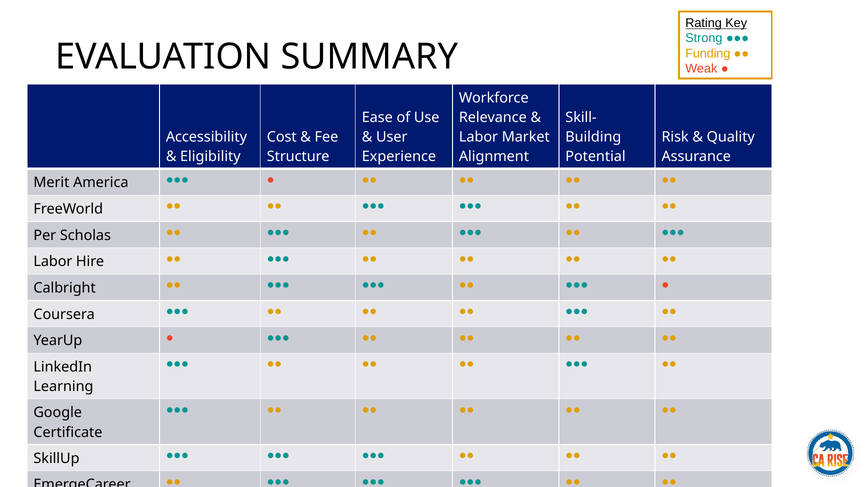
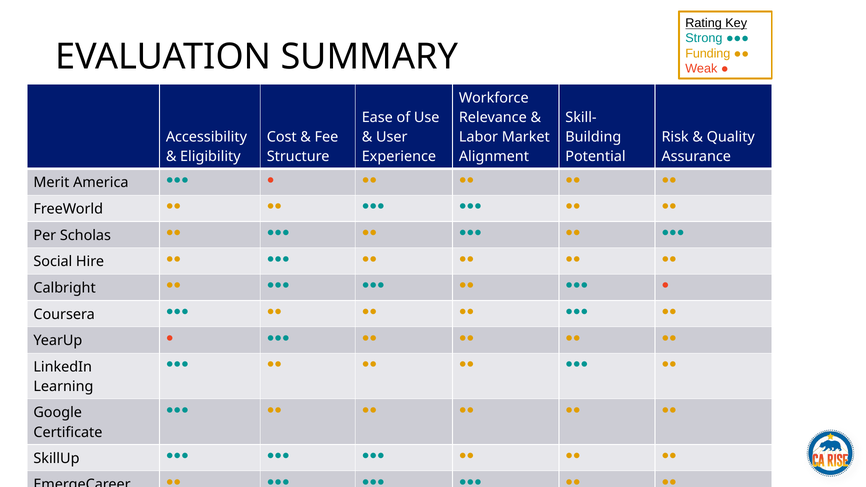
Labor at (53, 262): Labor -> Social
